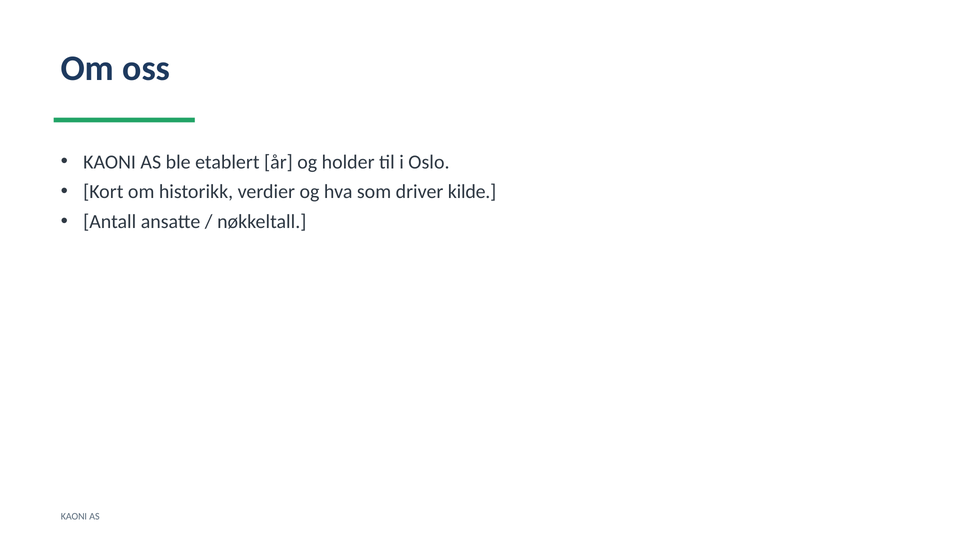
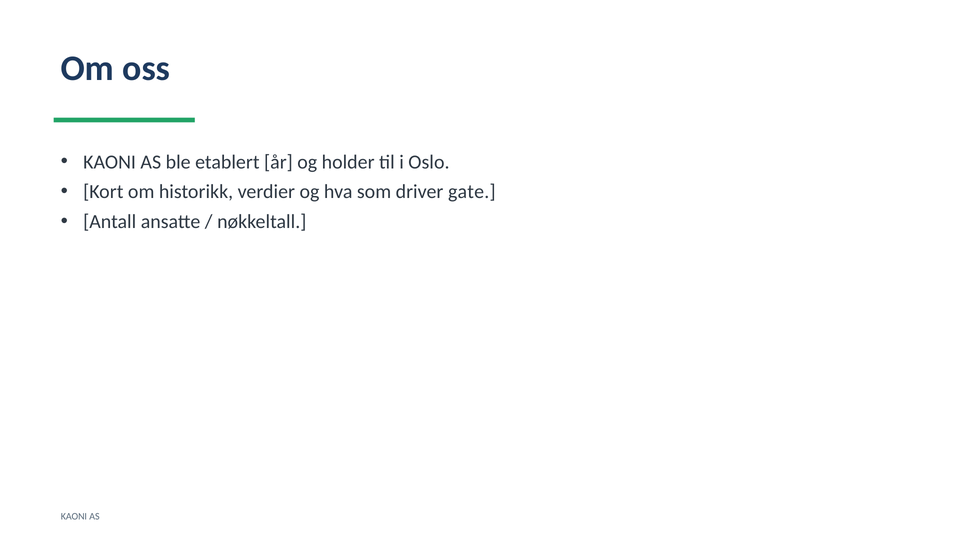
kilde: kilde -> gate
